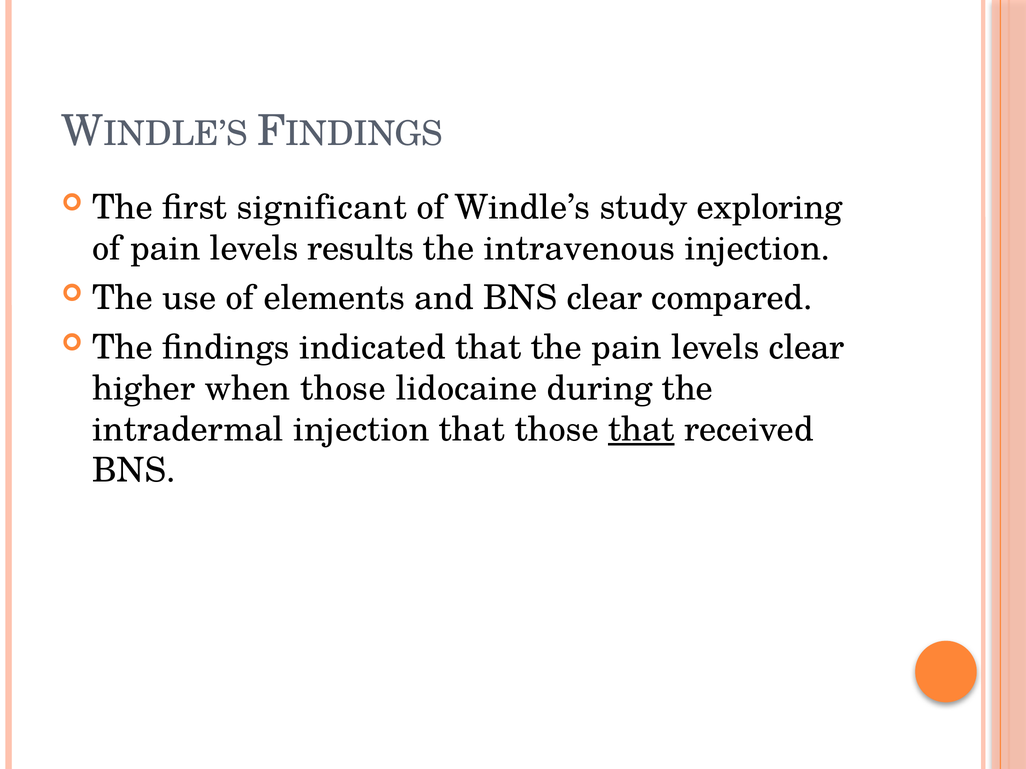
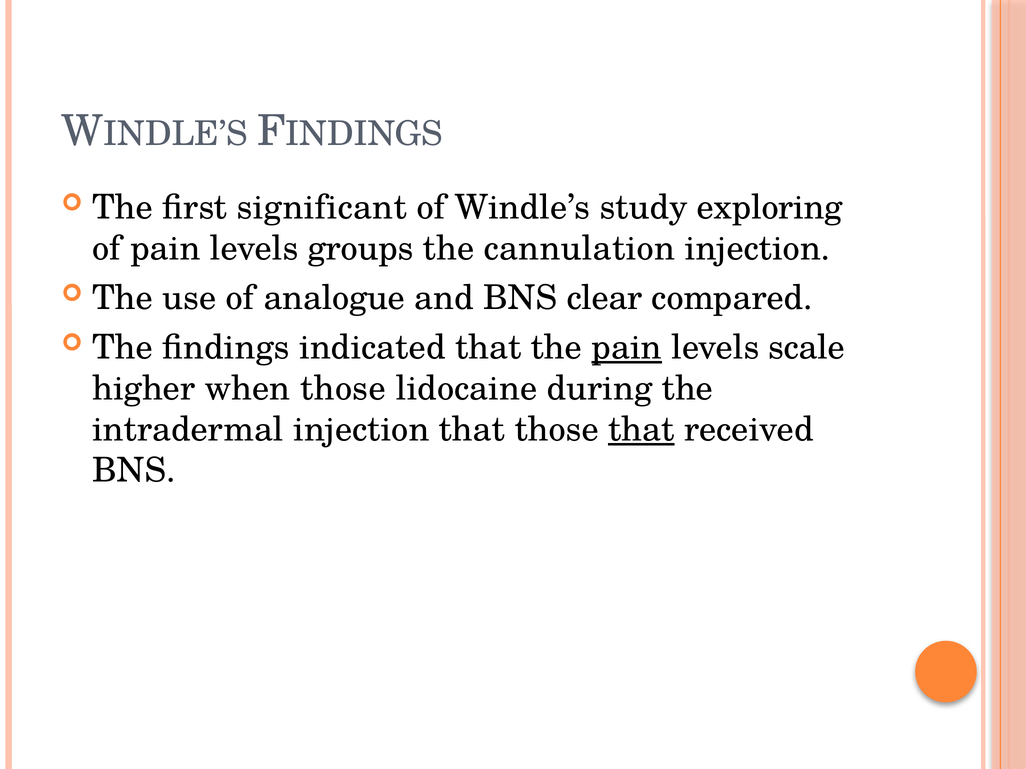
results: results -> groups
intravenous: intravenous -> cannulation
elements: elements -> analogue
pain at (627, 348) underline: none -> present
levels clear: clear -> scale
